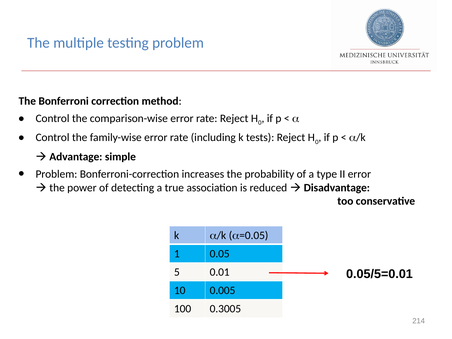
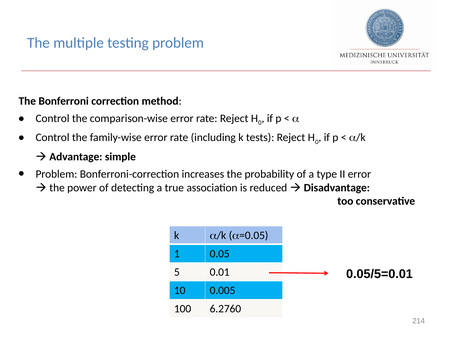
0.3005: 0.3005 -> 6.2760
